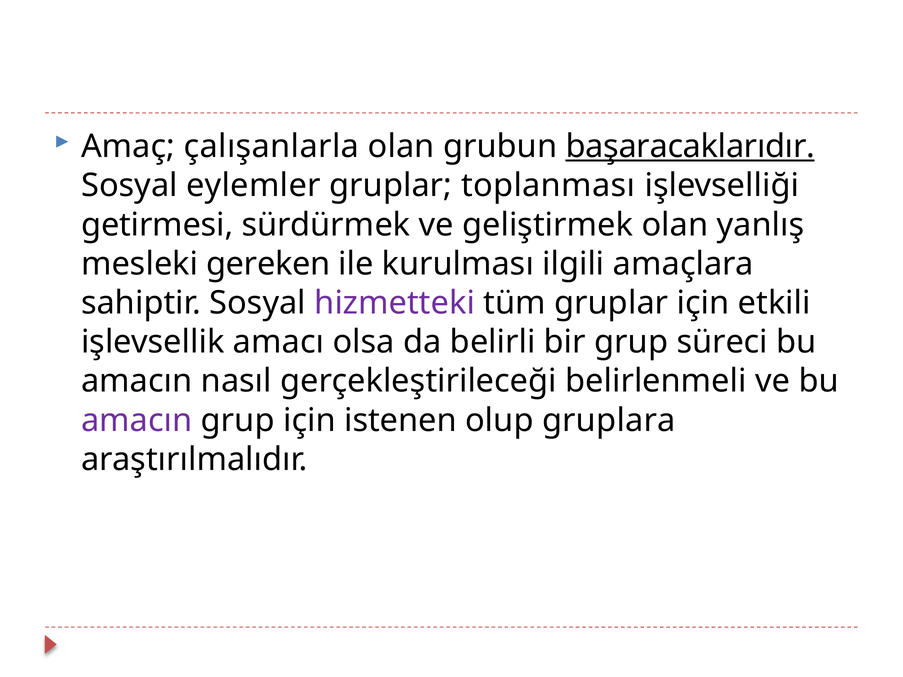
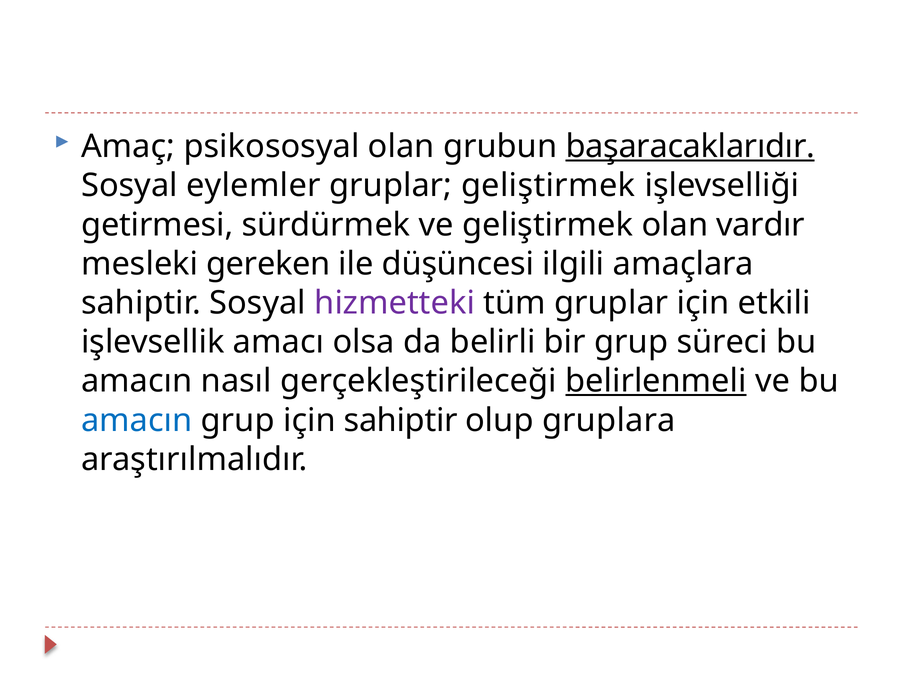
çalışanlarla: çalışanlarla -> psikososyal
gruplar toplanması: toplanması -> geliştirmek
yanlış: yanlış -> vardır
kurulması: kurulması -> düşüncesi
belirlenmeli underline: none -> present
amacın at (137, 420) colour: purple -> blue
için istenen: istenen -> sahiptir
